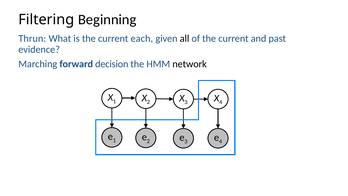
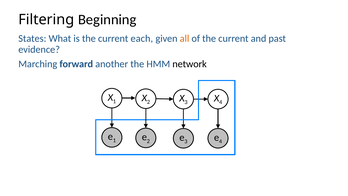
Thrun: Thrun -> States
all colour: black -> orange
decision: decision -> another
